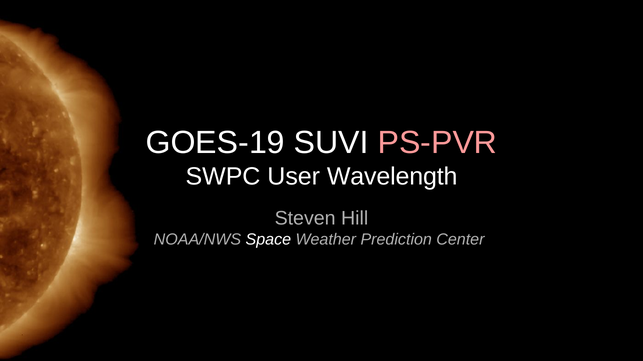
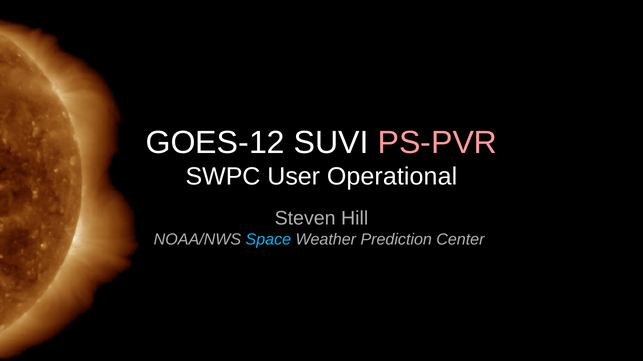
GOES-19: GOES-19 -> GOES-12
Wavelength: Wavelength -> Operational
Space colour: white -> light blue
